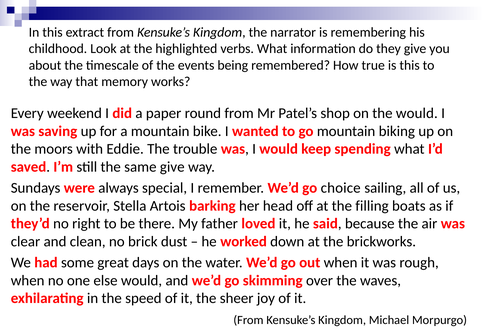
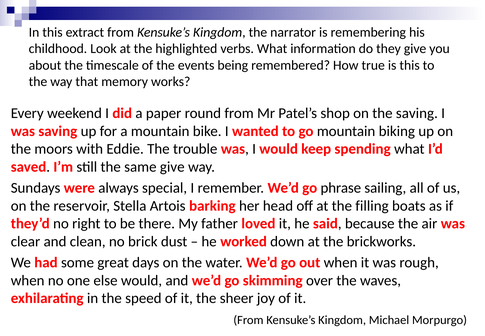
the would: would -> saving
choice: choice -> phrase
